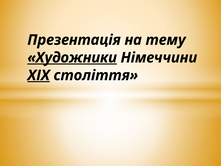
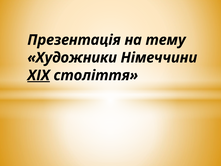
Художники underline: present -> none
